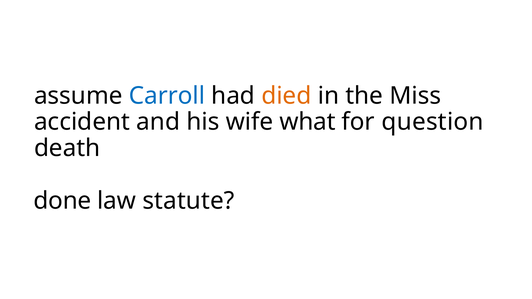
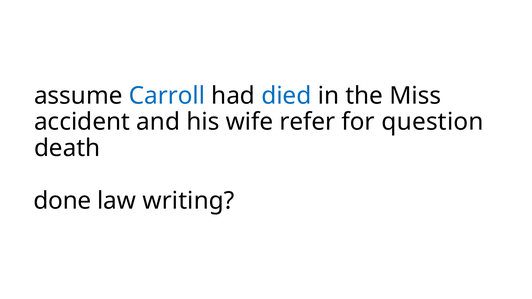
died colour: orange -> blue
what: what -> refer
statute: statute -> writing
